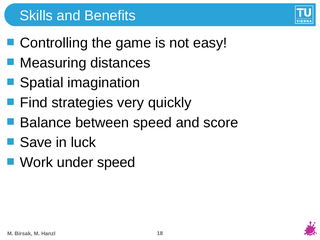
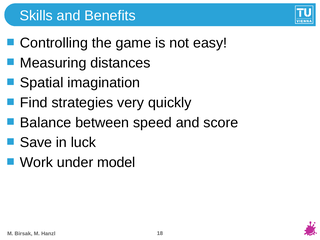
under speed: speed -> model
